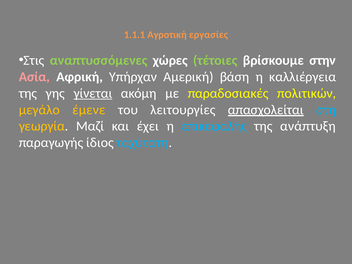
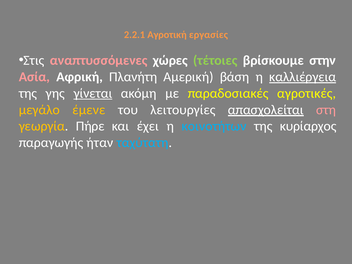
1.1.1: 1.1.1 -> 2.2.1
αναπτυσσόμενες colour: light green -> pink
Υπήρχαν: Υπήρχαν -> Πλανήτη
καλλιέργεια underline: none -> present
πολιτικών: πολιτικών -> αγροτικές
στη colour: light blue -> pink
Μαζί: Μαζί -> Πήρε
επικεφαλής: επικεφαλής -> κοινοτήτων
ανάπτυξη: ανάπτυξη -> κυρίαρχος
ίδιος: ίδιος -> ήταν
